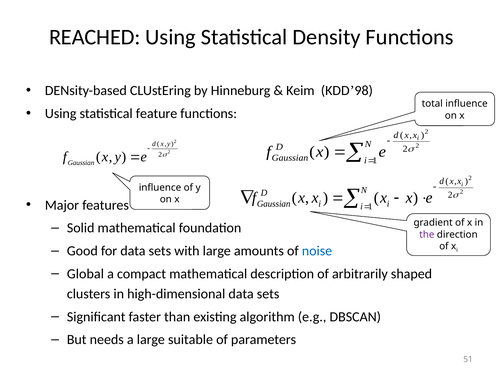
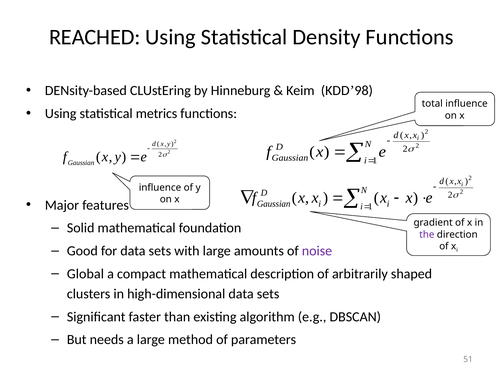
feature: feature -> metrics
noise colour: blue -> purple
suitable: suitable -> method
